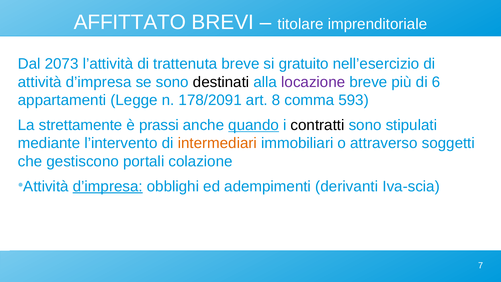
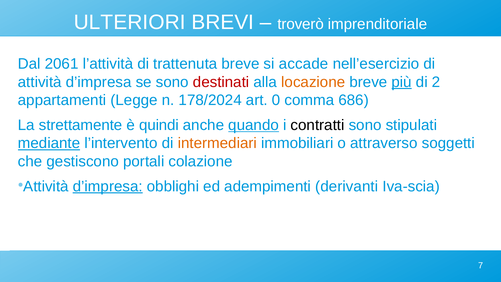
AFFITTATO: AFFITTATO -> ULTERIORI
titolare: titolare -> troverò
2073: 2073 -> 2061
gratuito: gratuito -> accade
destinati colour: black -> red
locazione colour: purple -> orange
più underline: none -> present
6: 6 -> 2
178/2091: 178/2091 -> 178/2024
8: 8 -> 0
593: 593 -> 686
prassi: prassi -> quindi
mediante underline: none -> present
